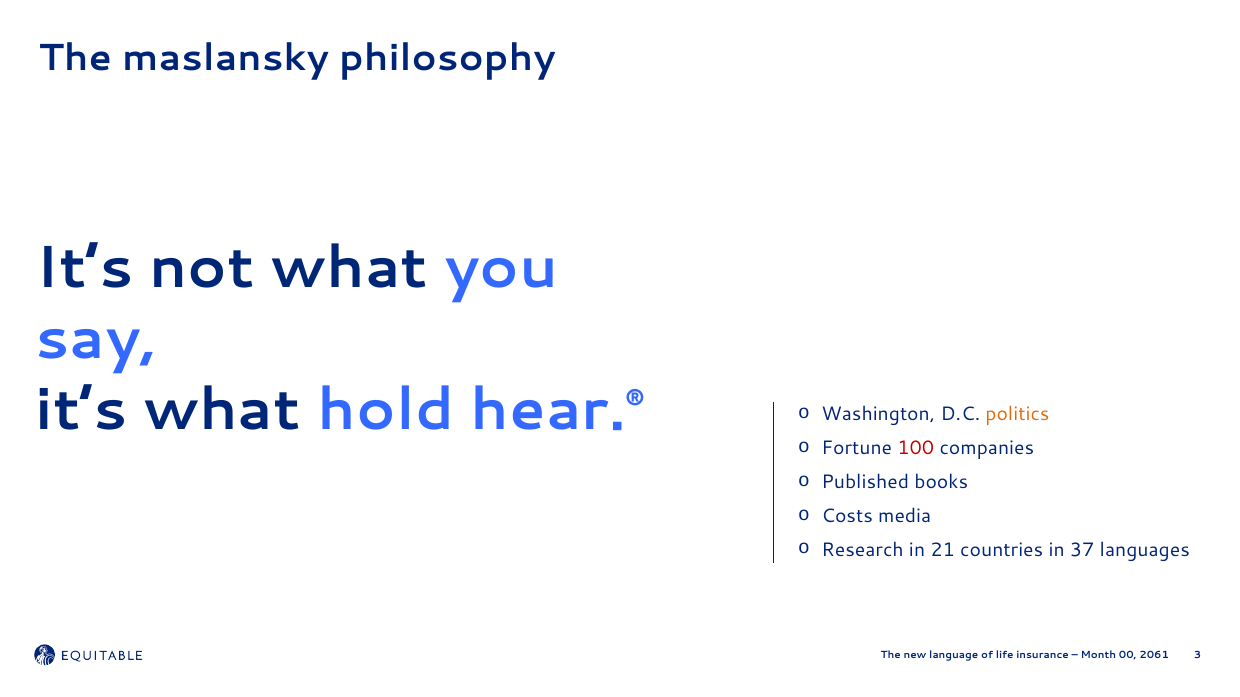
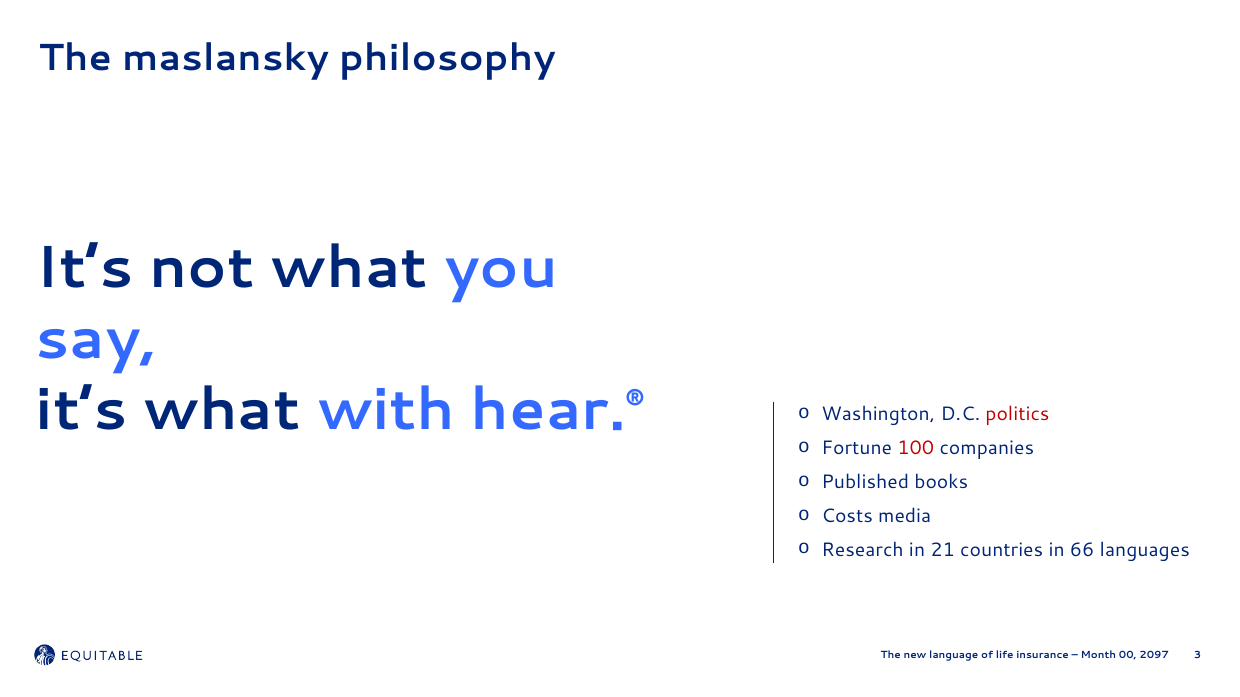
hold: hold -> with
politics colour: orange -> red
37: 37 -> 66
2061: 2061 -> 2097
